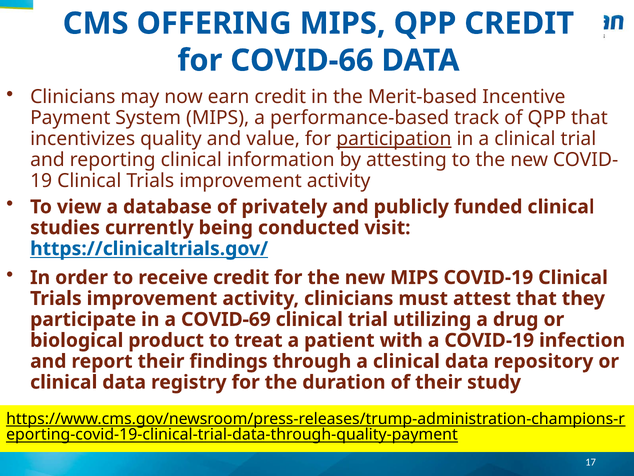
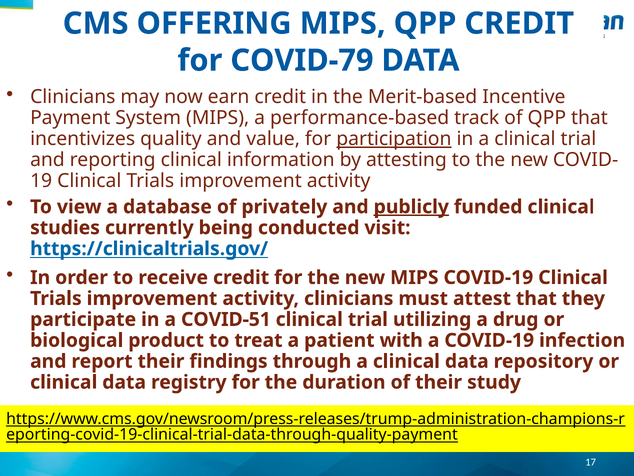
COVID-66: COVID-66 -> COVID-79
publicly underline: none -> present
COVID-69: COVID-69 -> COVID-51
